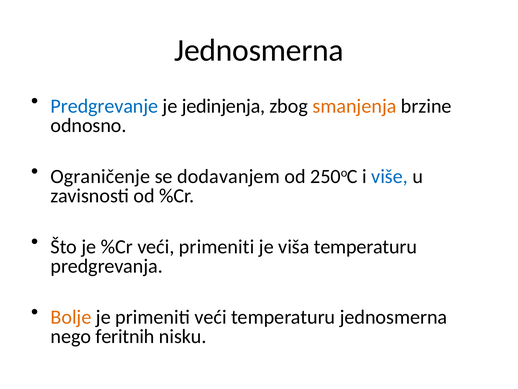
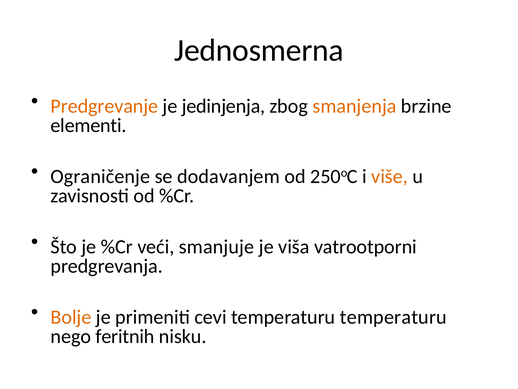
Predgrevanje colour: blue -> orange
odnosno: odnosno -> elementi
više colour: blue -> orange
veći primeniti: primeniti -> smanjuje
viša temperaturu: temperaturu -> vatrootporni
primeniti veći: veći -> cevi
temperaturu jednosmerna: jednosmerna -> temperaturu
